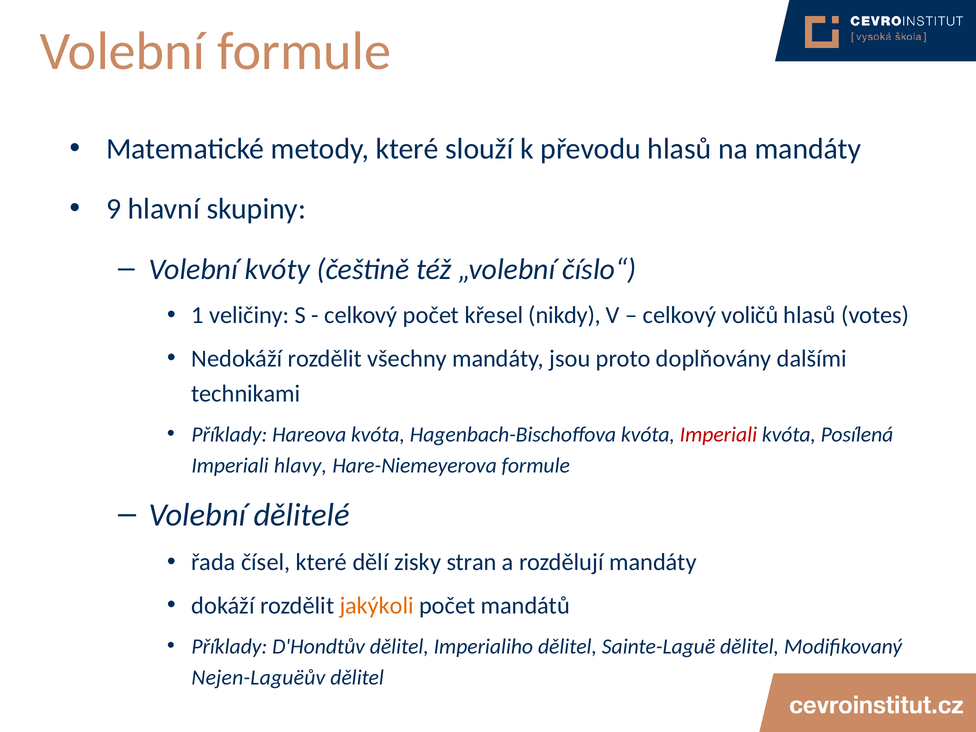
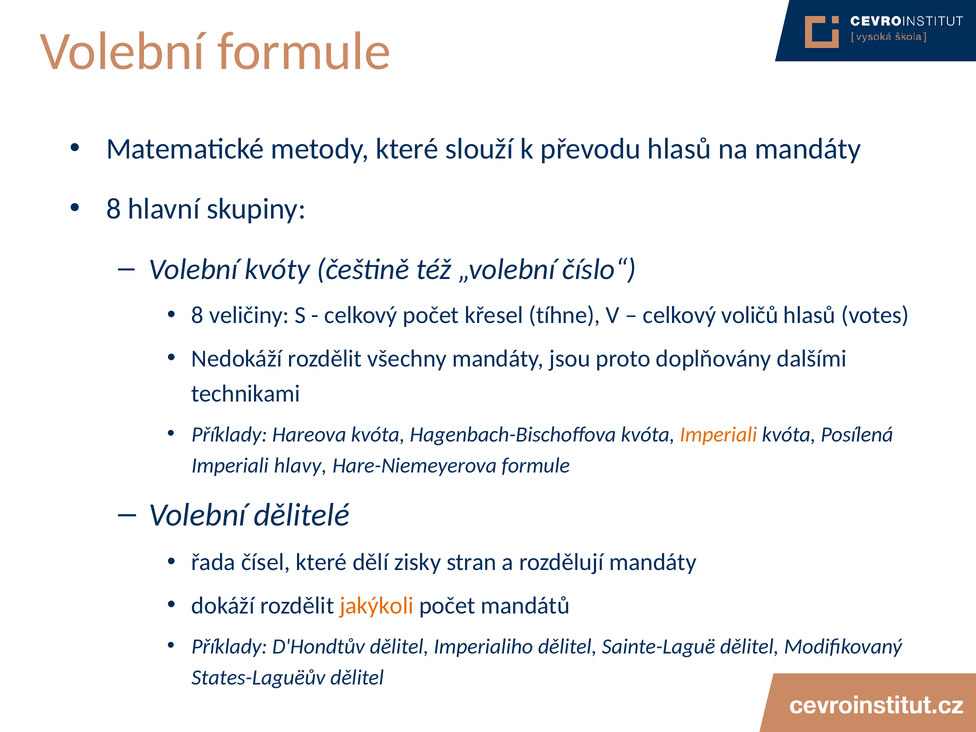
9 at (114, 209): 9 -> 8
1 at (198, 315): 1 -> 8
nikdy: nikdy -> tíhne
Imperiali at (718, 434) colour: red -> orange
Nejen-Laguëův: Nejen-Laguëův -> States-Laguëův
